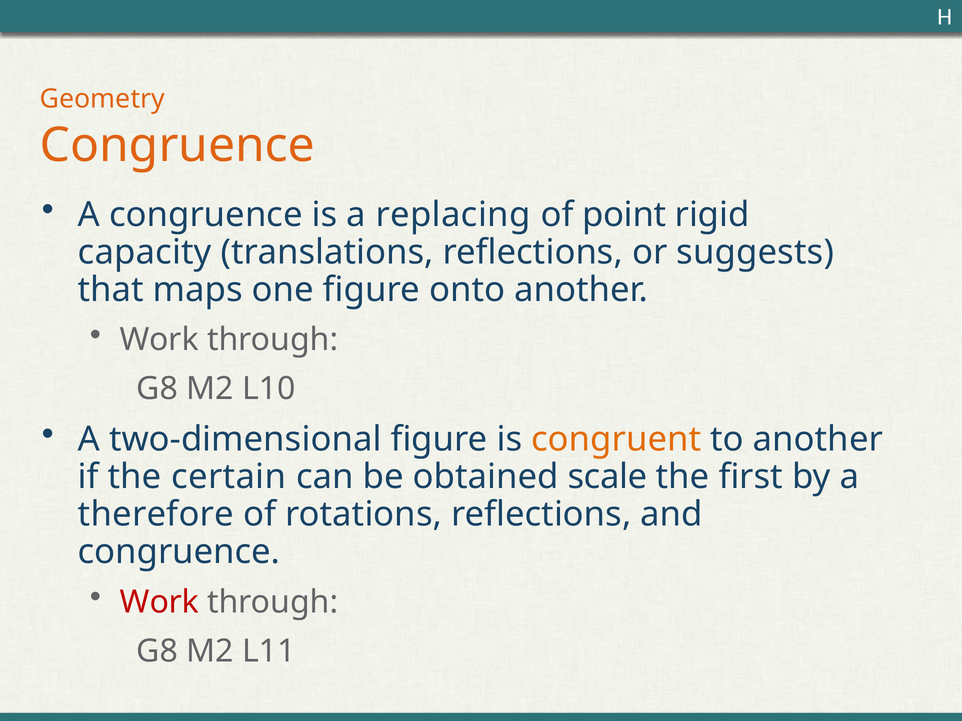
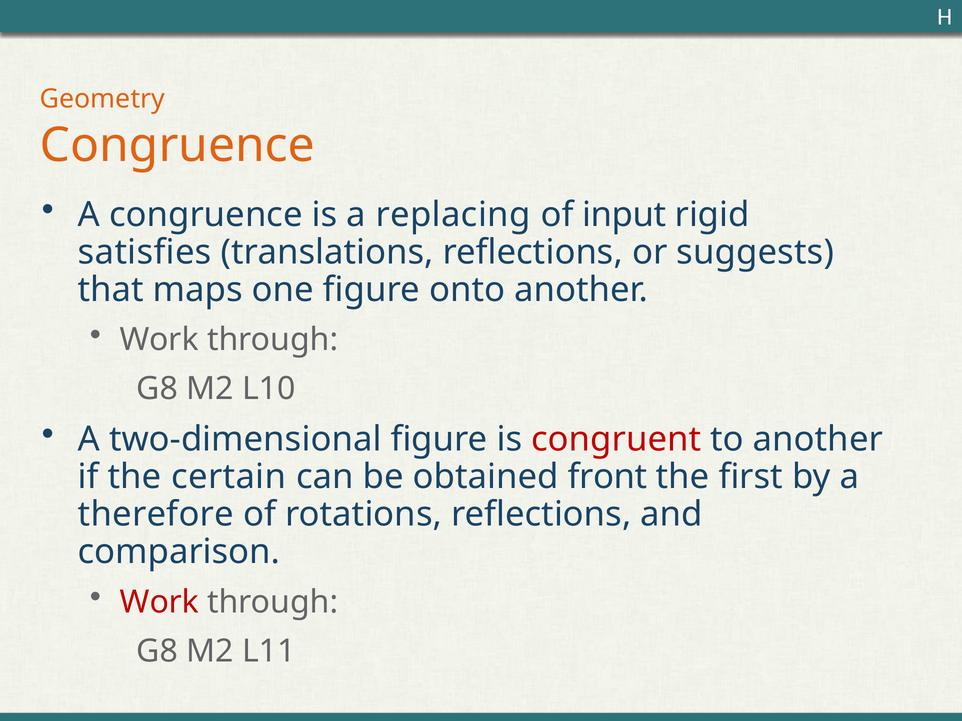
point: point -> input
capacity: capacity -> satisfies
congruent colour: orange -> red
scale: scale -> front
congruence at (179, 552): congruence -> comparison
